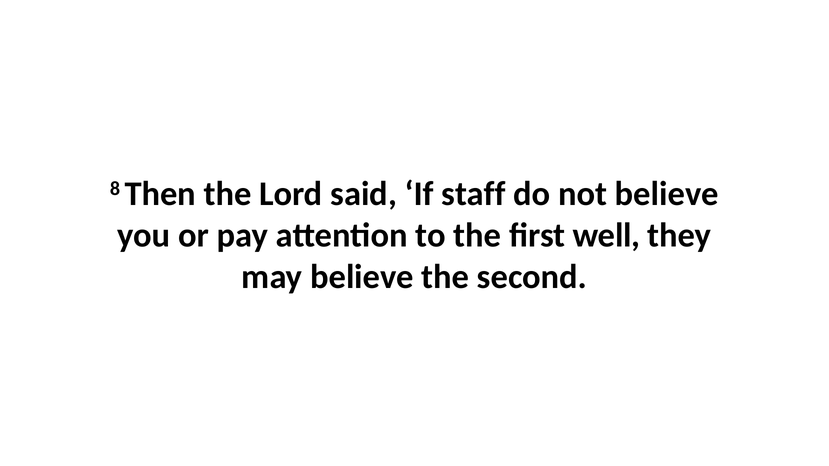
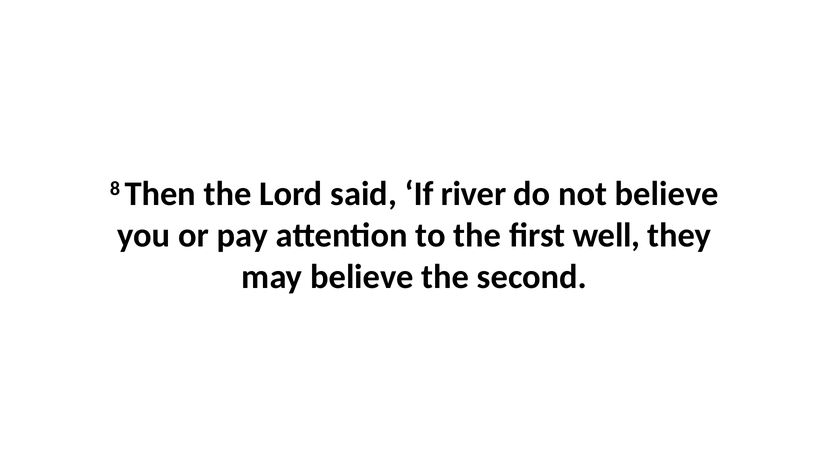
staff: staff -> river
